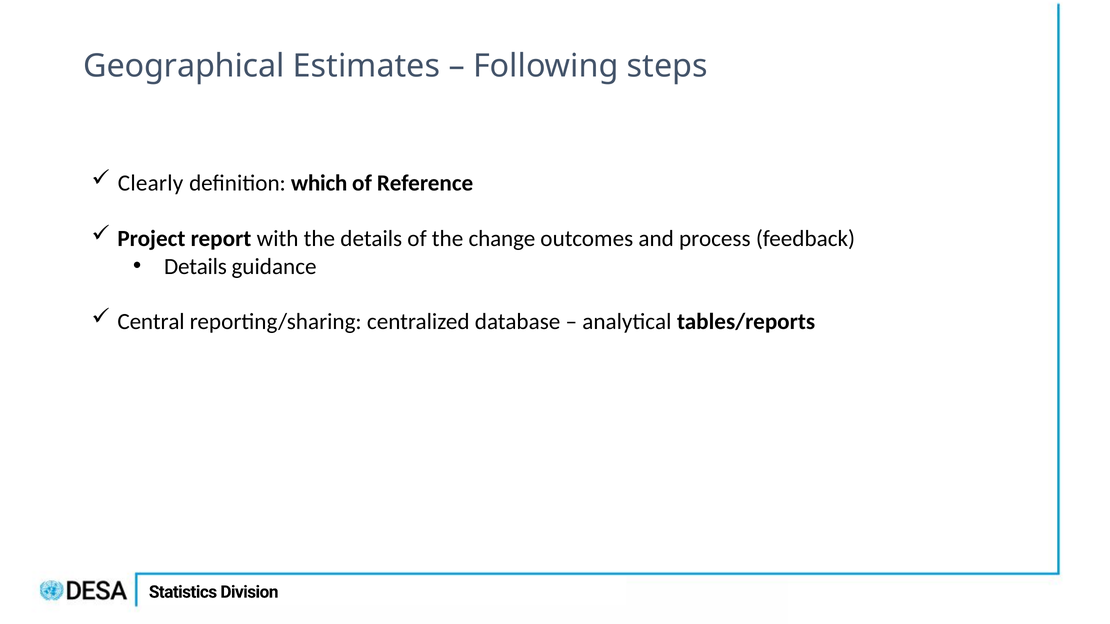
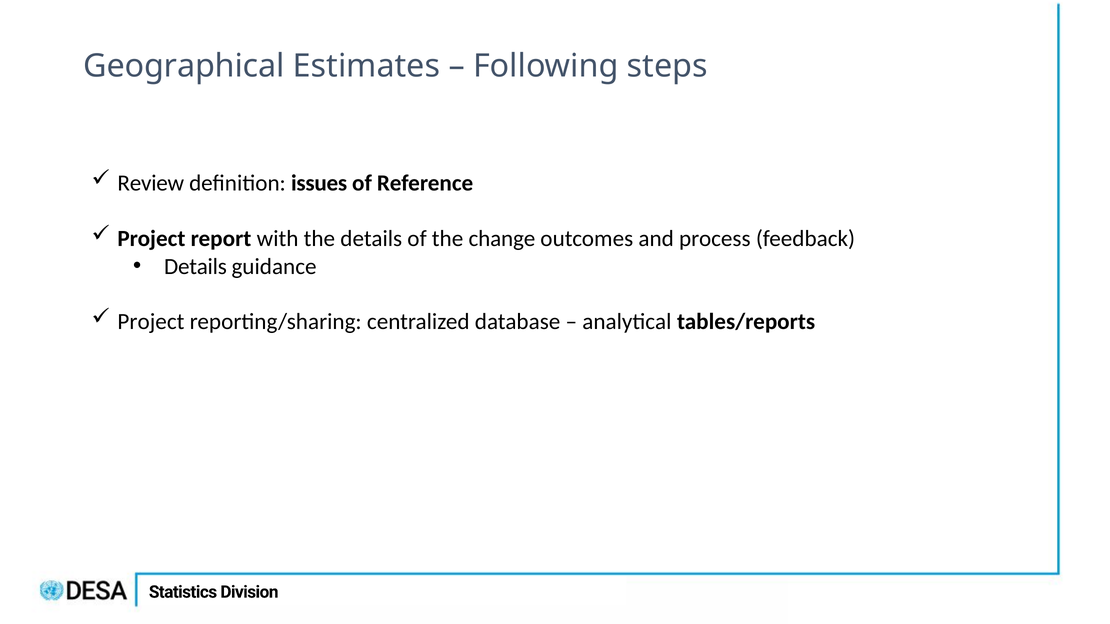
Clearly: Clearly -> Review
which: which -> issues
Central at (151, 322): Central -> Project
